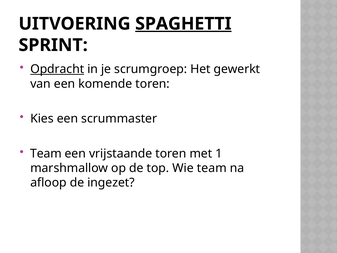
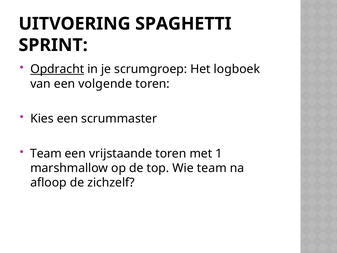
SPAGHETTI underline: present -> none
gewerkt: gewerkt -> logboek
komende: komende -> volgende
ingezet: ingezet -> zichzelf
